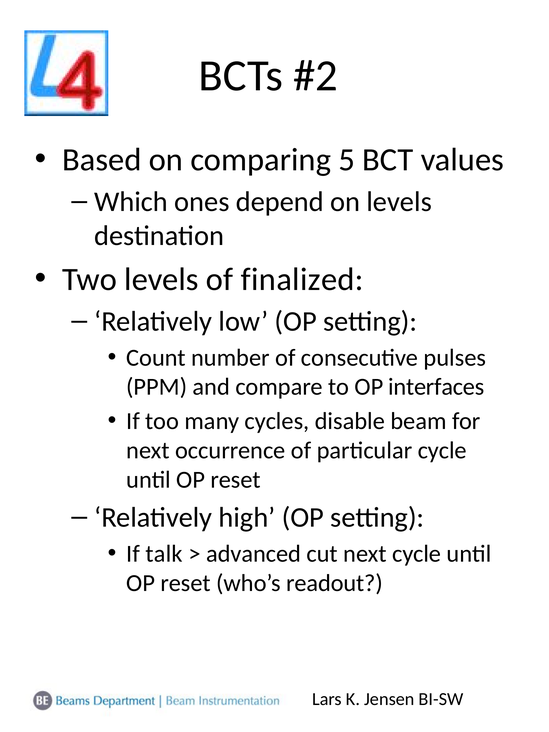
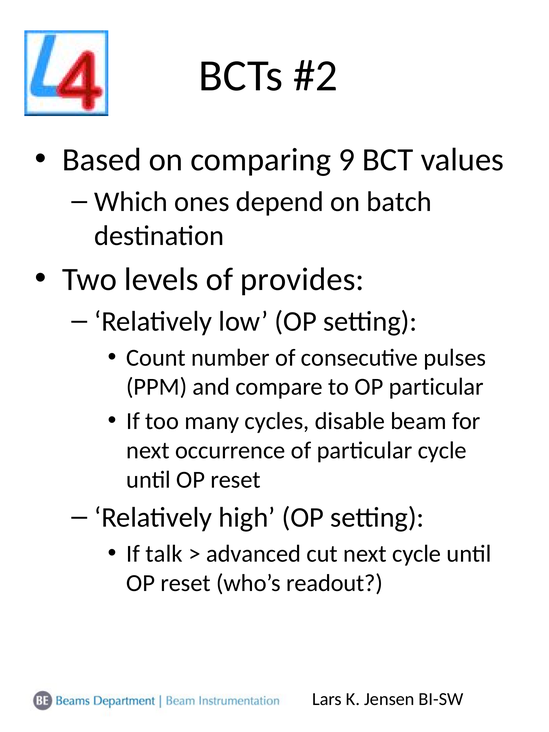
5: 5 -> 9
on levels: levels -> batch
finalized: finalized -> provides
OP interfaces: interfaces -> particular
